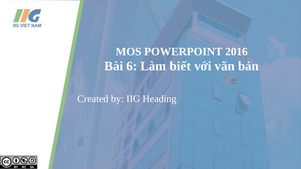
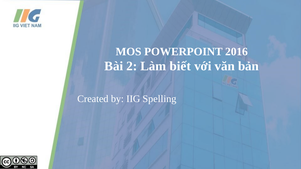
6: 6 -> 2
Heading: Heading -> Spelling
